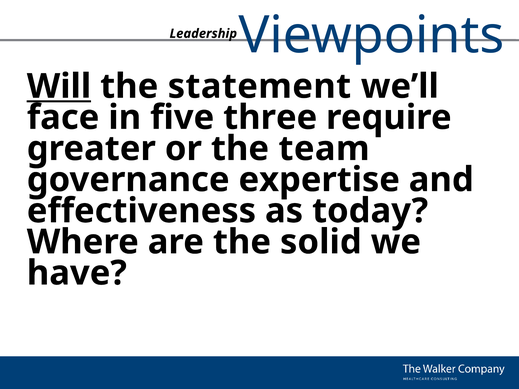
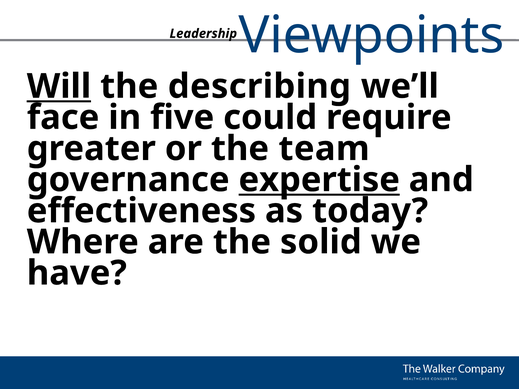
statement: statement -> describing
three: three -> could
expertise underline: none -> present
